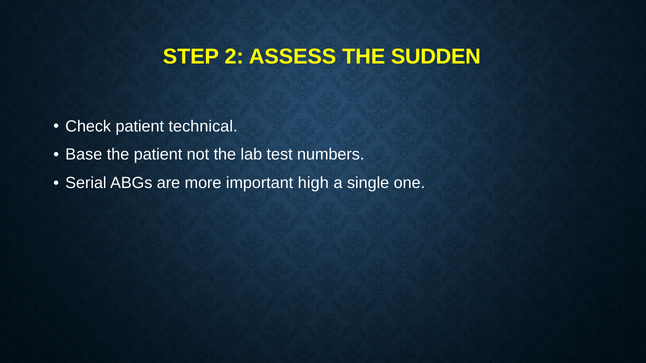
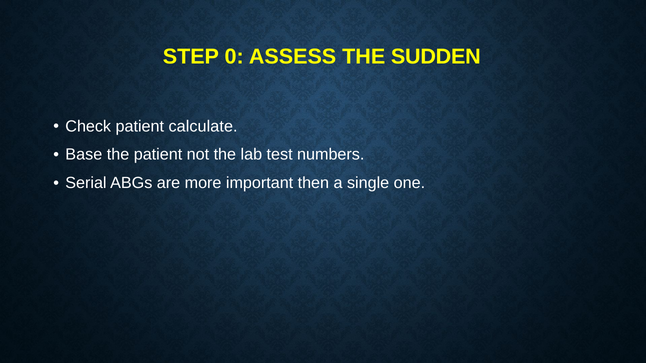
2: 2 -> 0
technical: technical -> calculate
high: high -> then
